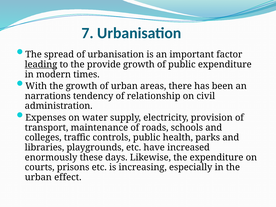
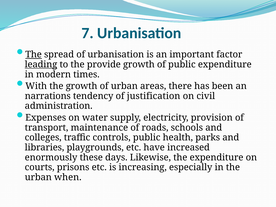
The at (34, 55) underline: none -> present
relationship: relationship -> justification
effect: effect -> when
